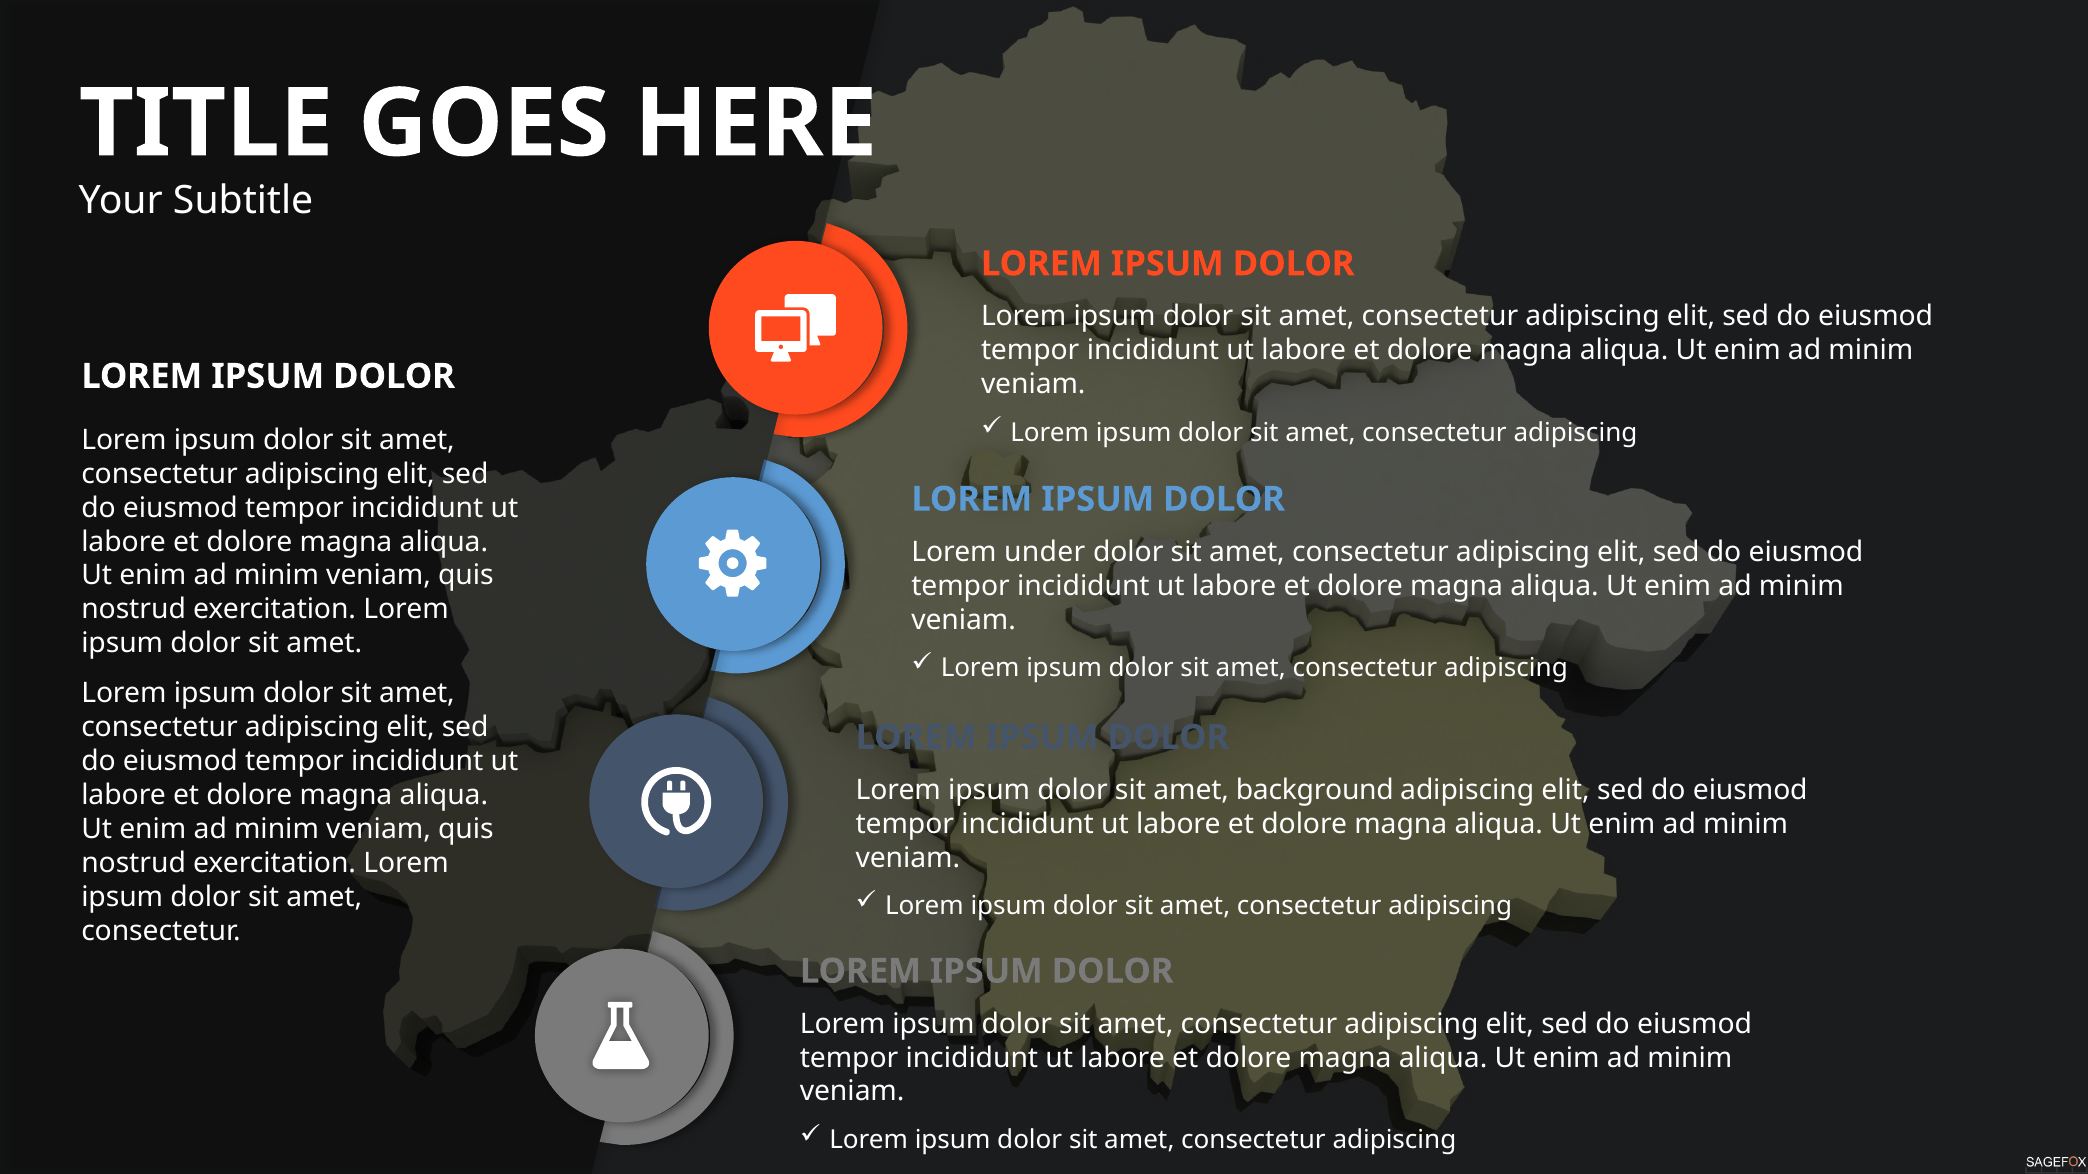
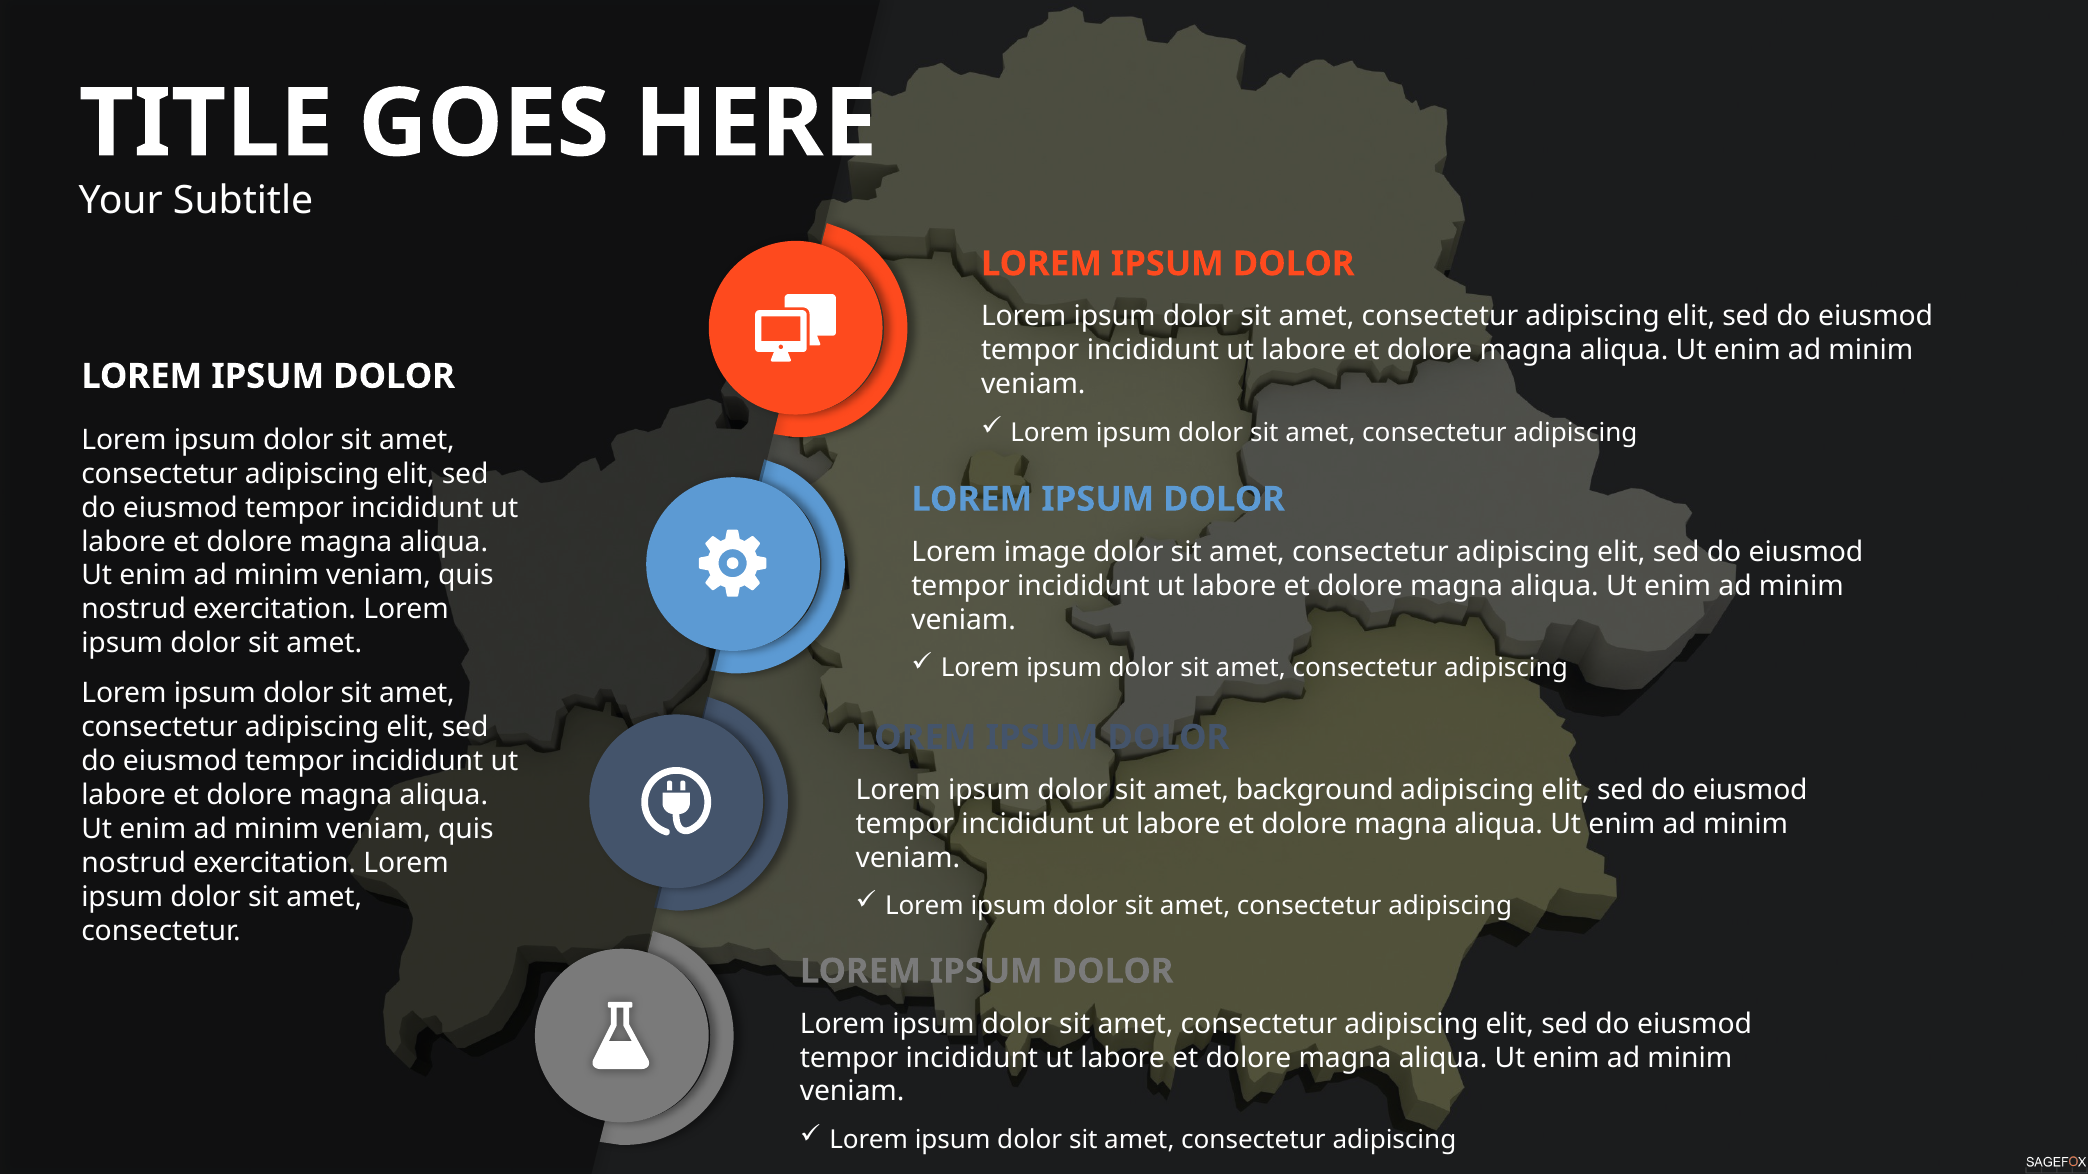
under: under -> image
